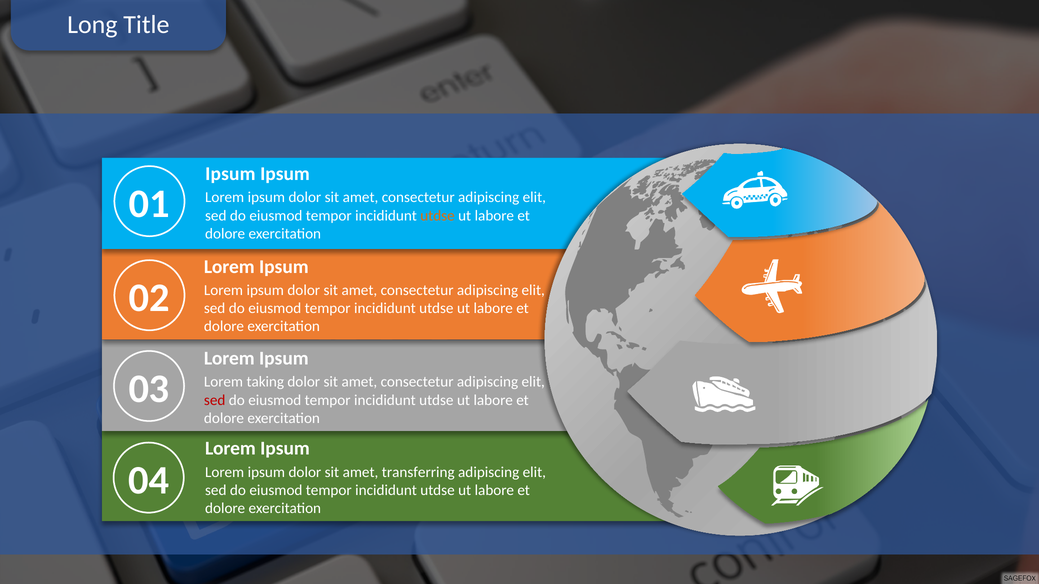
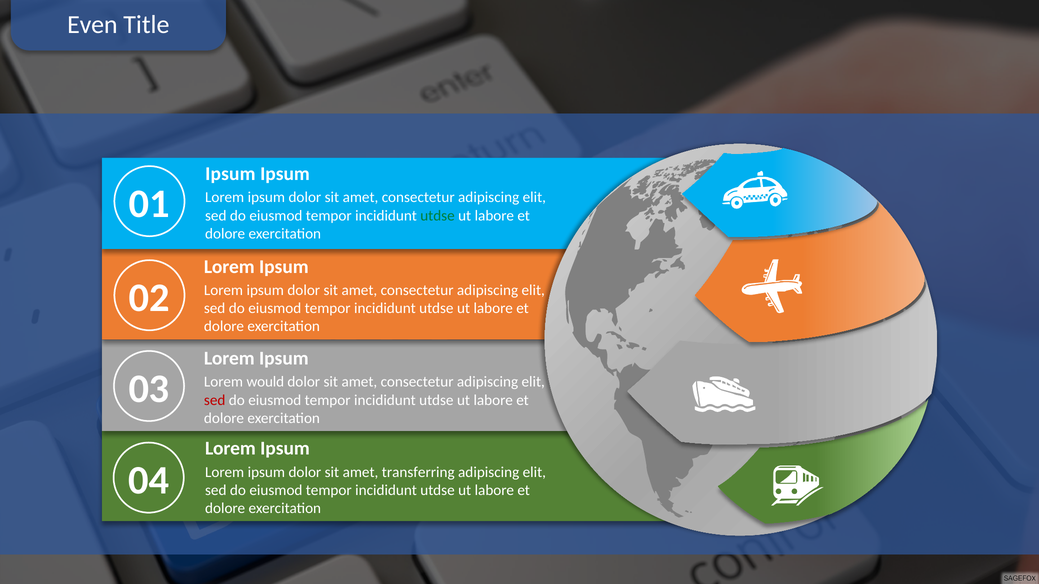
Long: Long -> Even
utdse at (437, 216) colour: orange -> green
taking: taking -> would
